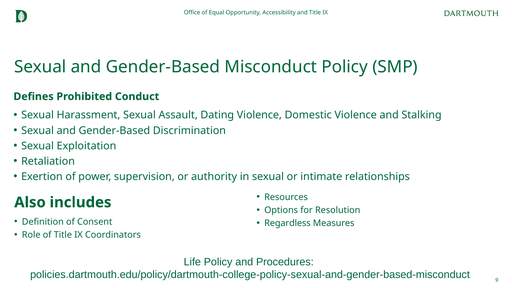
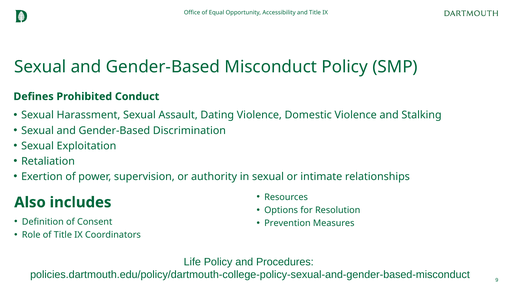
Regardless: Regardless -> Prevention
